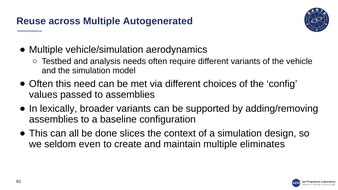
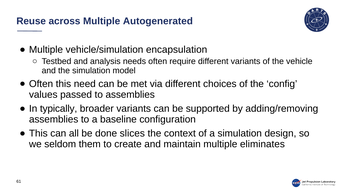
aerodynamics: aerodynamics -> encapsulation
lexically: lexically -> typically
even: even -> them
